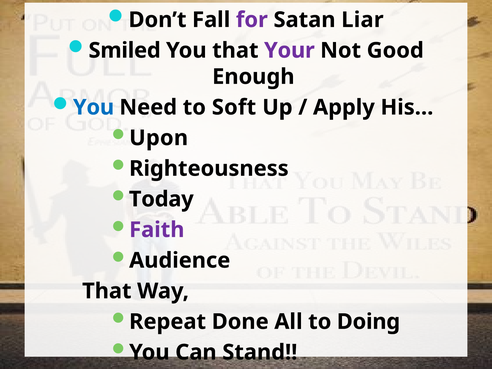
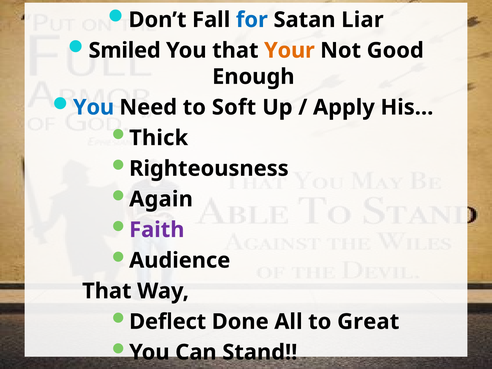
for colour: purple -> blue
Your colour: purple -> orange
Upon: Upon -> Thick
Today: Today -> Again
Repeat: Repeat -> Deflect
Doing: Doing -> Great
